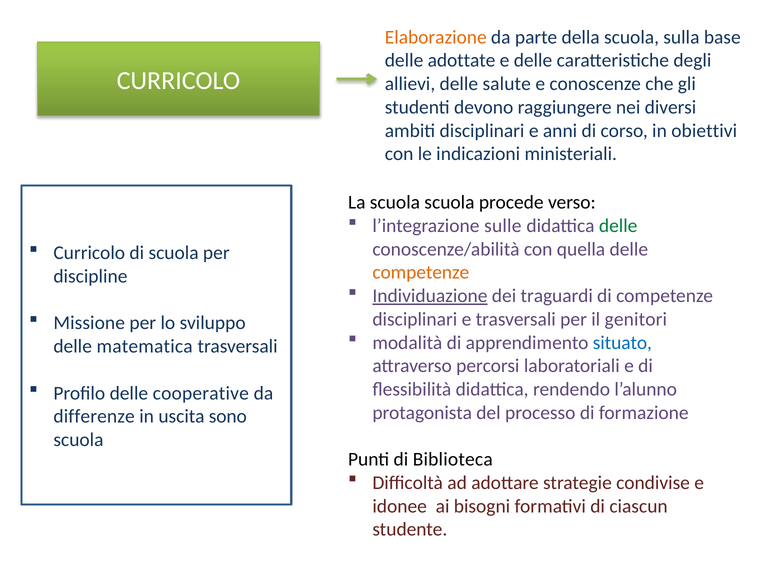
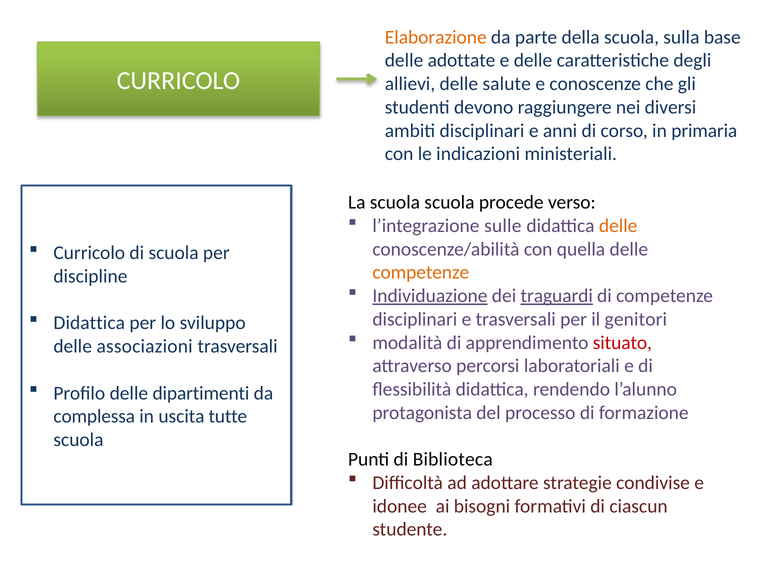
obiettivi: obiettivi -> primaria
delle at (618, 226) colour: green -> orange
traguardi underline: none -> present
Missione at (89, 323): Missione -> Didattica
situato colour: blue -> red
matematica: matematica -> associazioni
cooperative: cooperative -> dipartimenti
differenze: differenze -> complessa
sono: sono -> tutte
